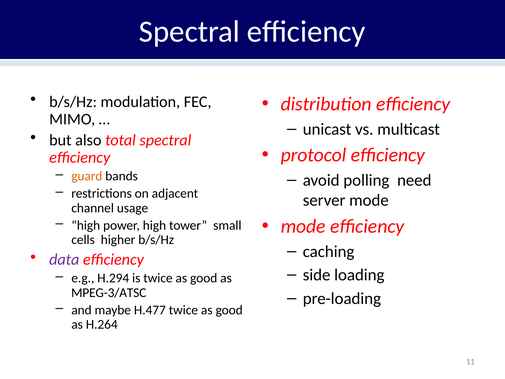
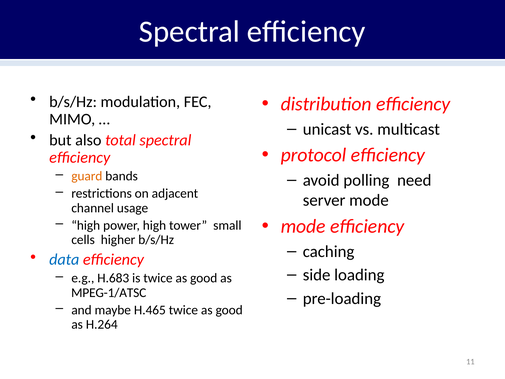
data colour: purple -> blue
H.294: H.294 -> H.683
MPEG-3/ATSC: MPEG-3/ATSC -> MPEG-1/ATSC
H.477: H.477 -> H.465
